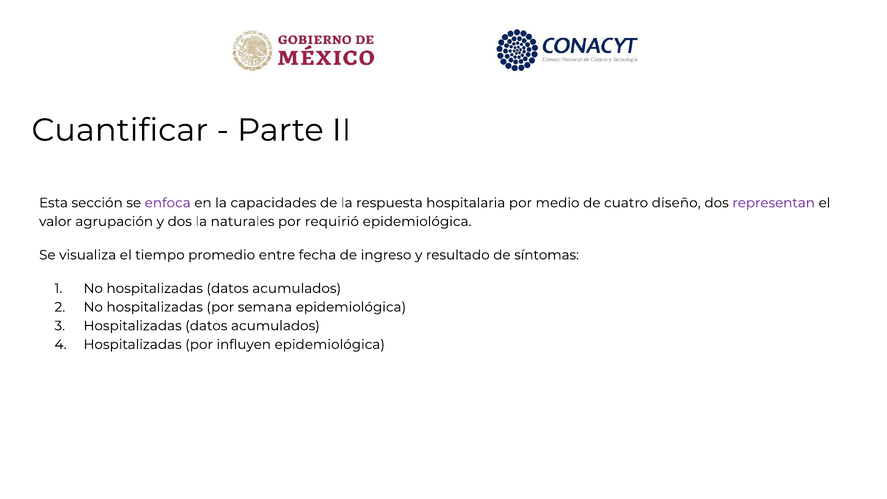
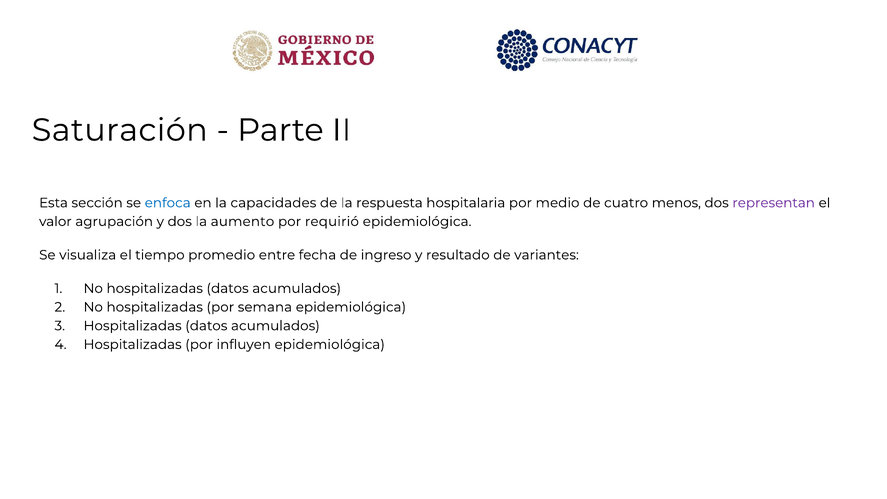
Cuantificar: Cuantificar -> Saturación
enfoca colour: purple -> blue
diseño: diseño -> menos
naturales: naturales -> aumento
síntomas: síntomas -> variantes
